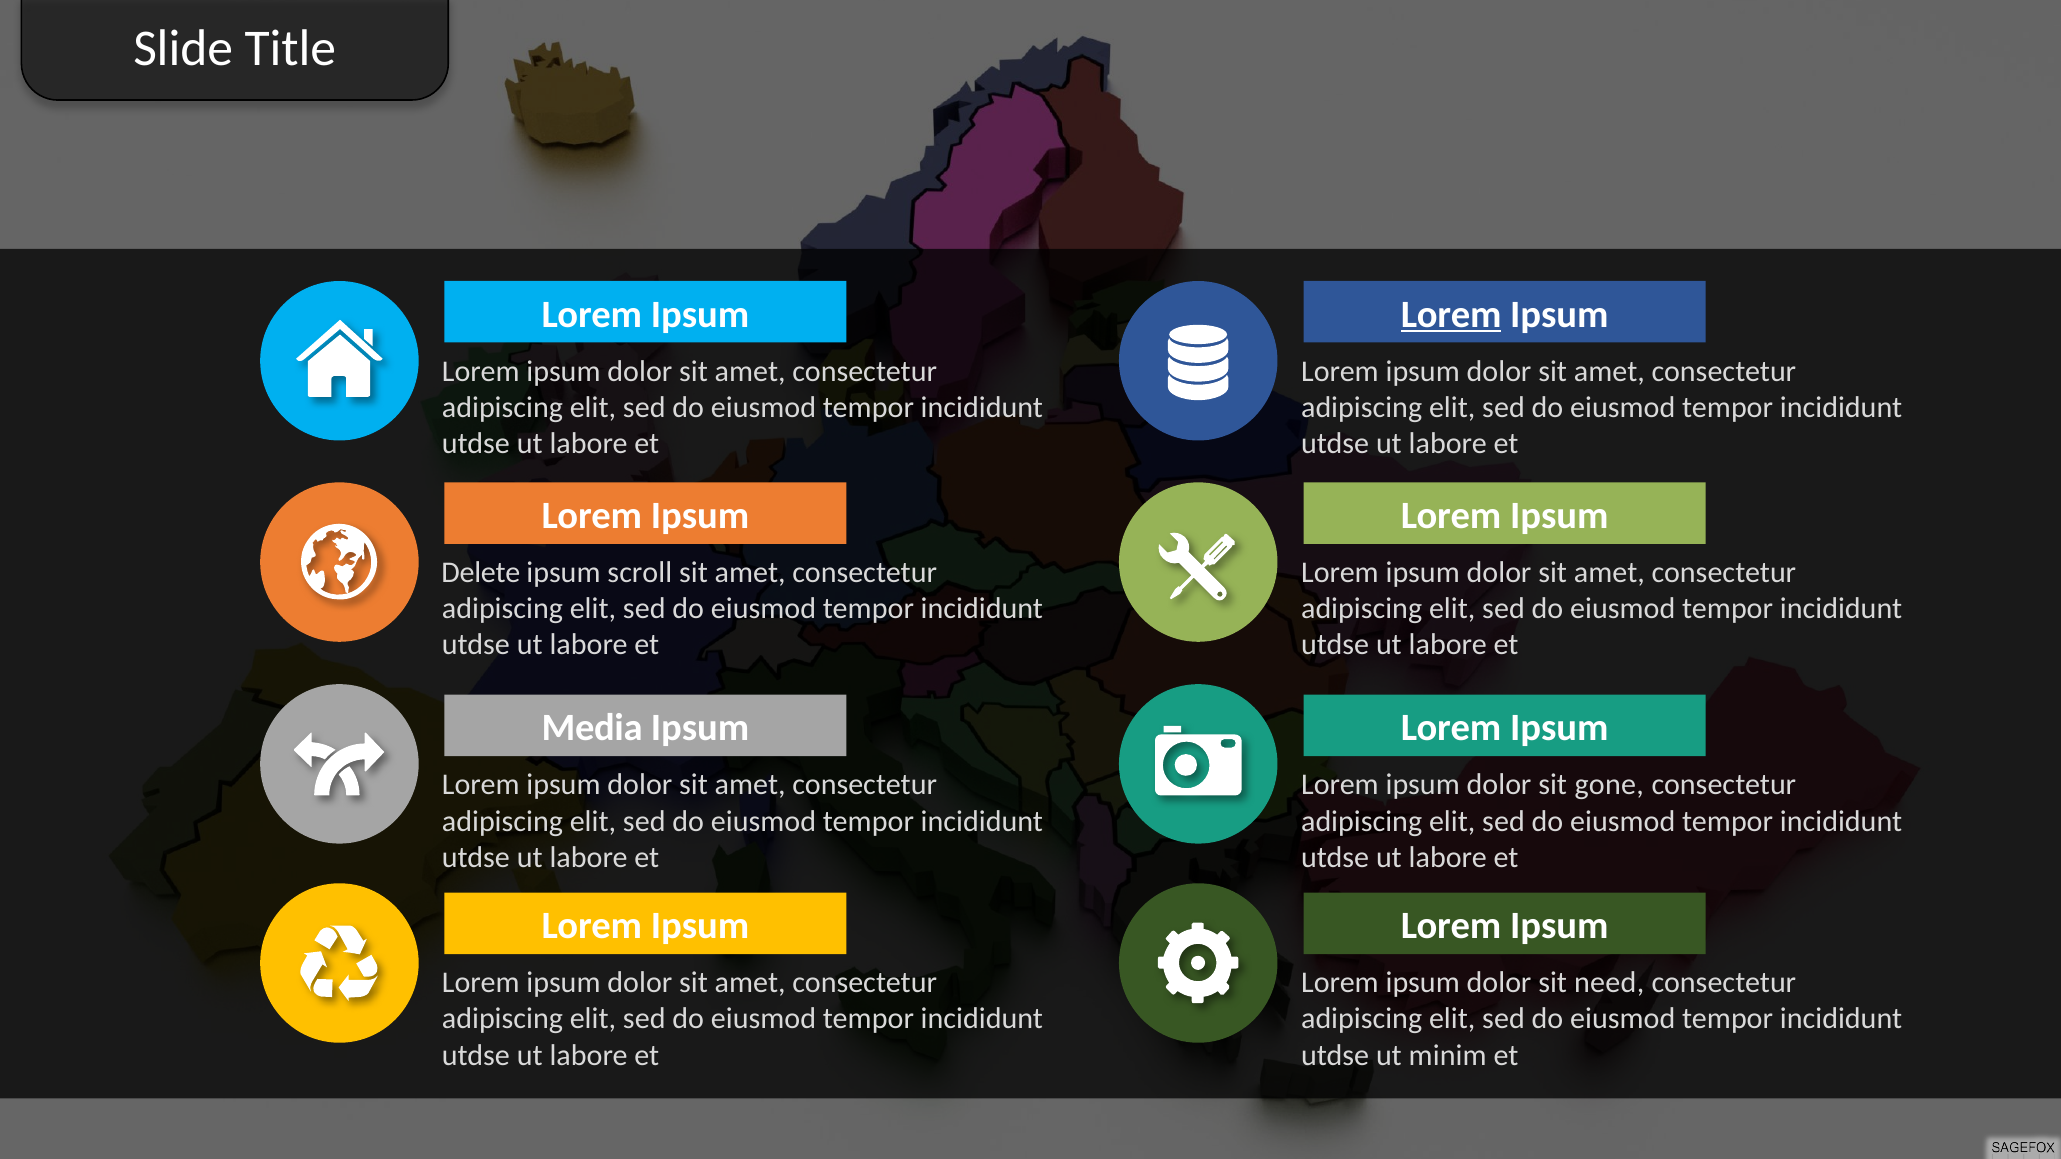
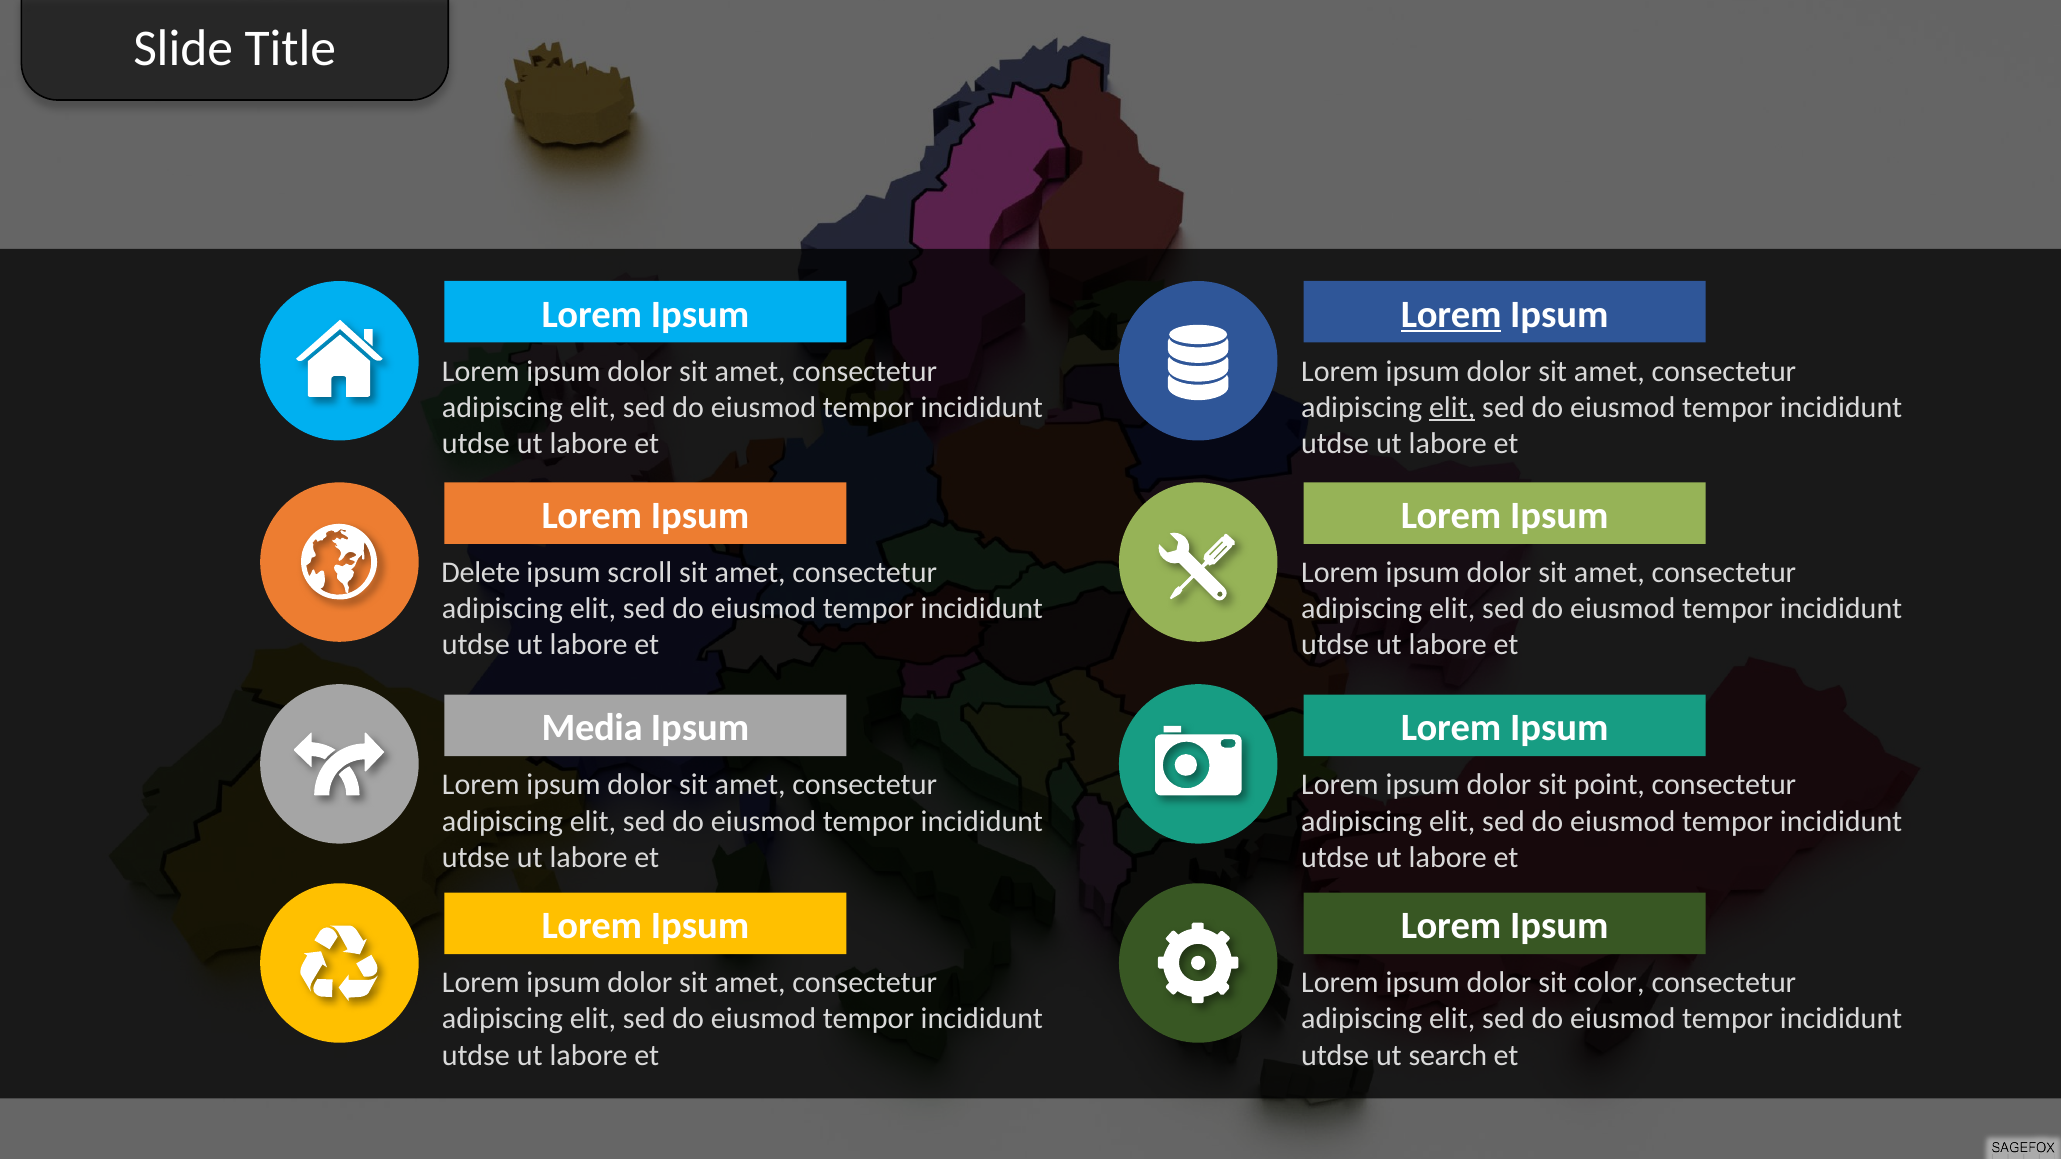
elit at (1452, 407) underline: none -> present
gone: gone -> point
need: need -> color
minim: minim -> search
